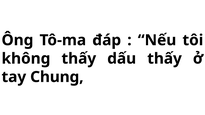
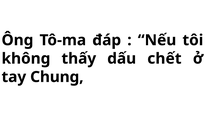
dấu thấy: thấy -> chết
